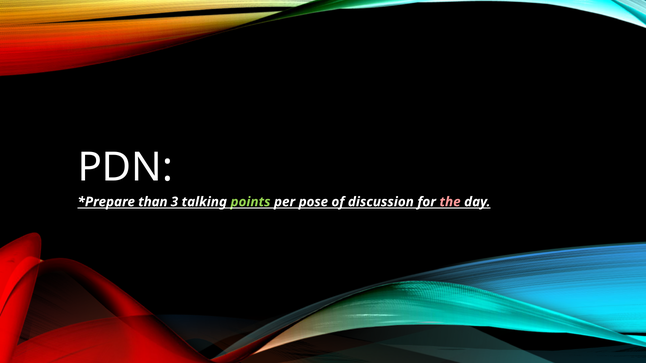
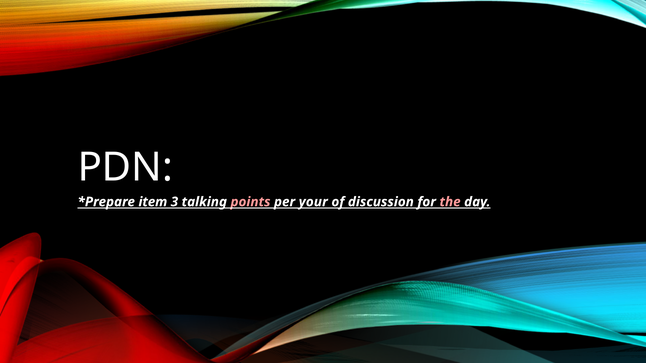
than: than -> item
points colour: light green -> pink
pose: pose -> your
